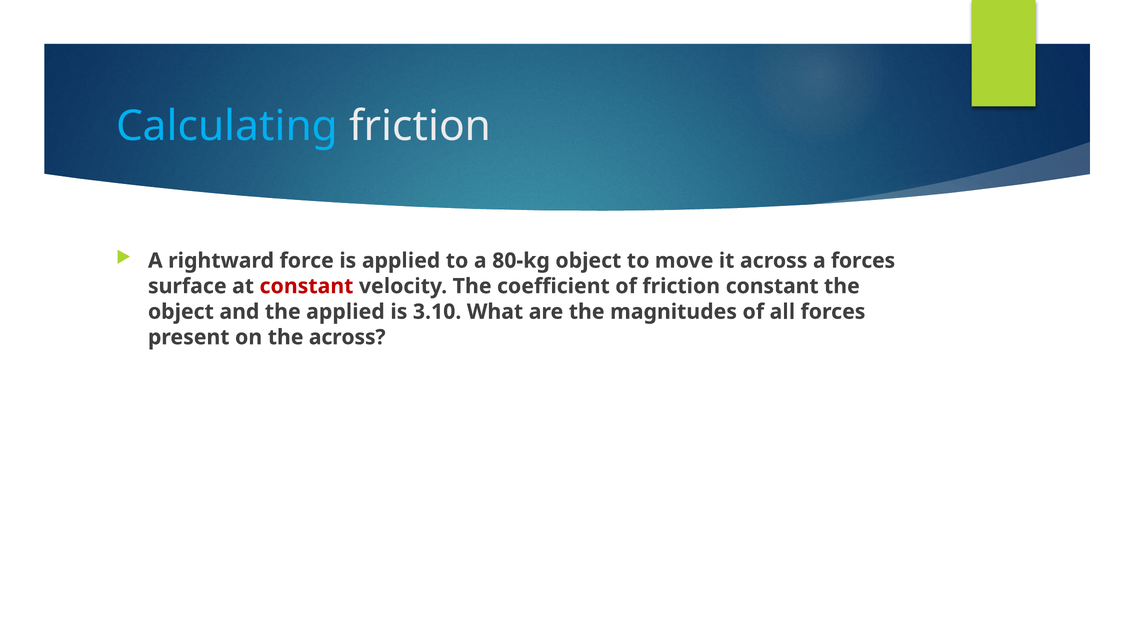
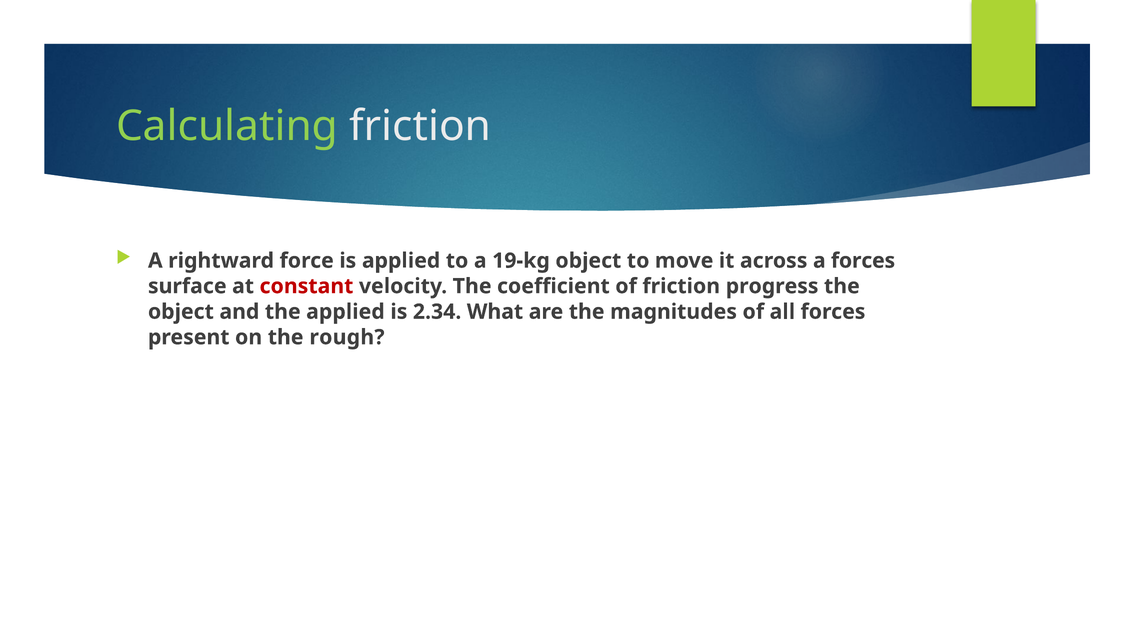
Calculating colour: light blue -> light green
80-kg: 80-kg -> 19-kg
friction constant: constant -> progress
3.10: 3.10 -> 2.34
the across: across -> rough
